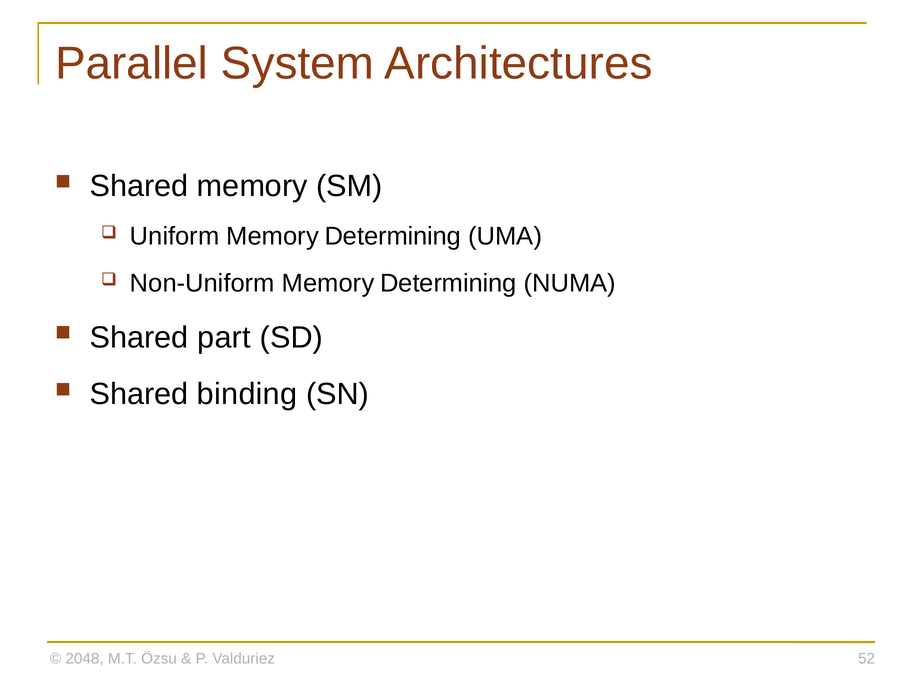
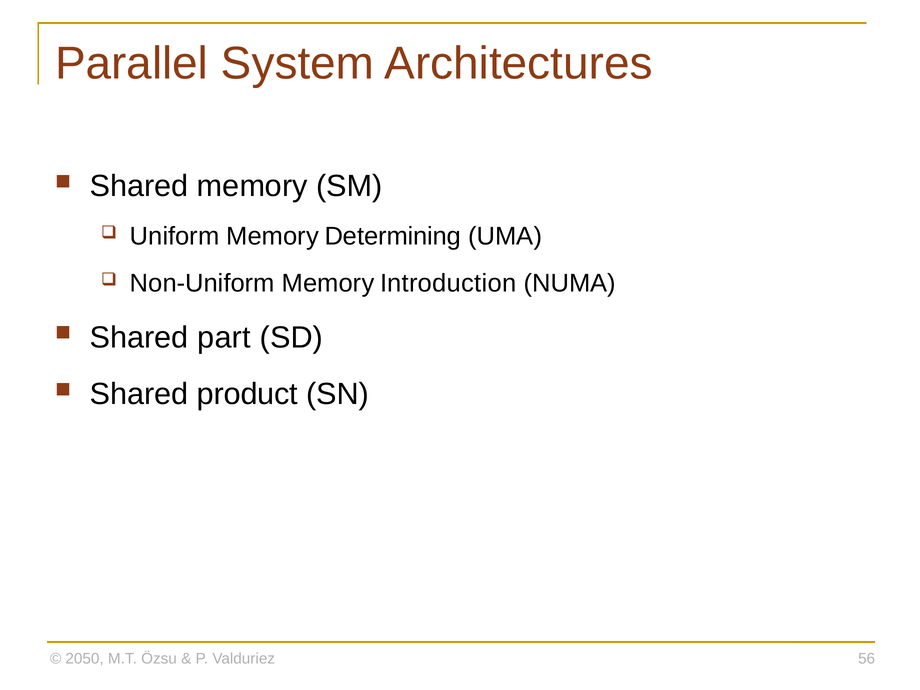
Non-Uniform Memory Determining: Determining -> Introduction
binding: binding -> product
2048: 2048 -> 2050
52: 52 -> 56
